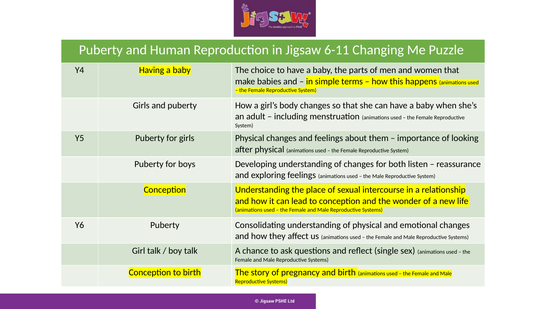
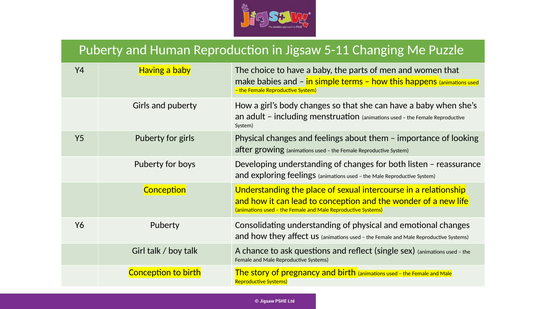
6-11: 6-11 -> 5-11
after physical: physical -> growing
